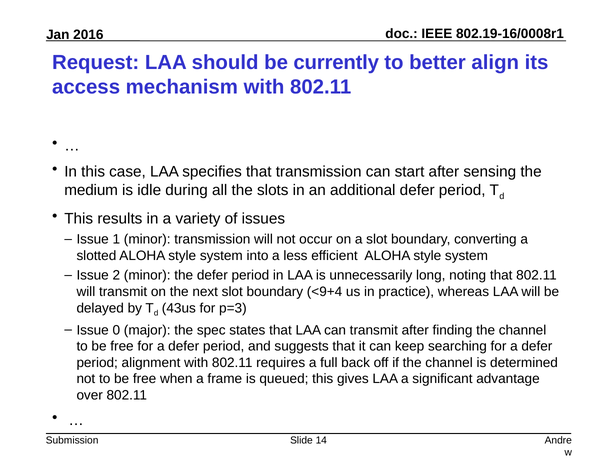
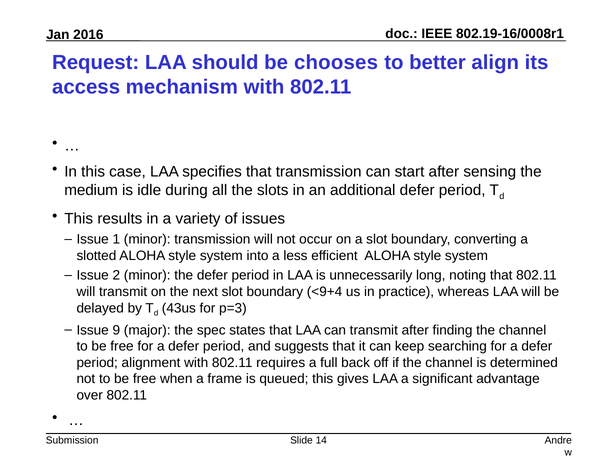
currently: currently -> chooses
0: 0 -> 9
